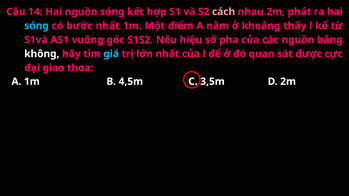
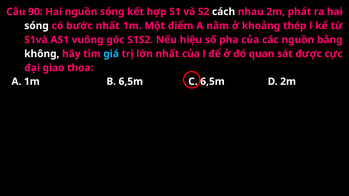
14: 14 -> 90
cách colour: pink -> white
sóng at (36, 26) colour: light blue -> white
thấy: thấy -> thép
B 4,5m: 4,5m -> 6,5m
3,5m at (212, 82): 3,5m -> 6,5m
